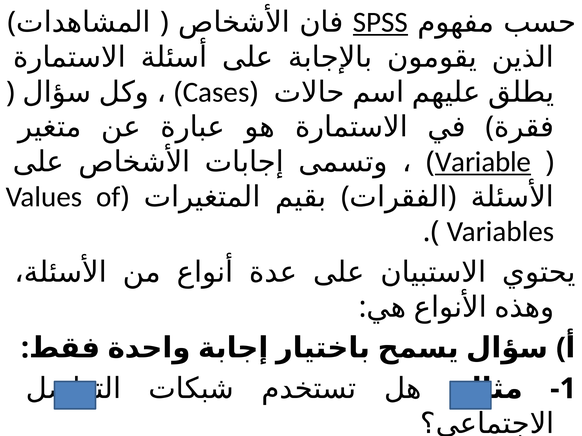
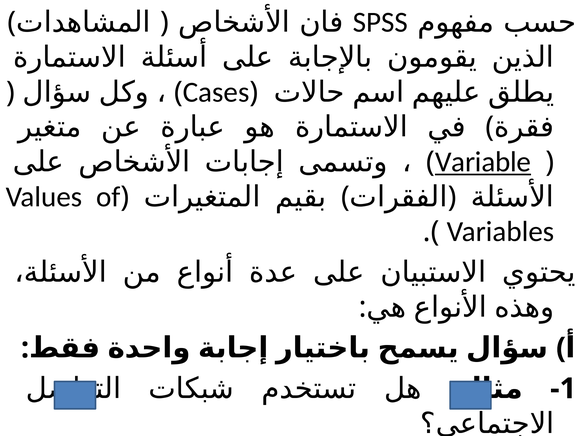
SPSS underline: present -> none
